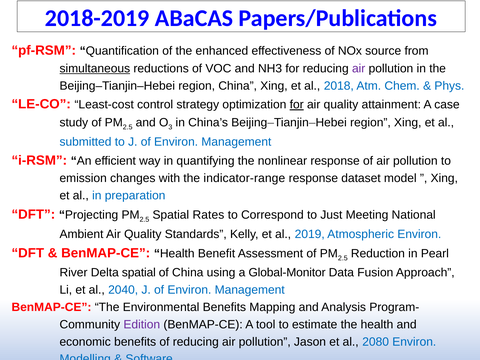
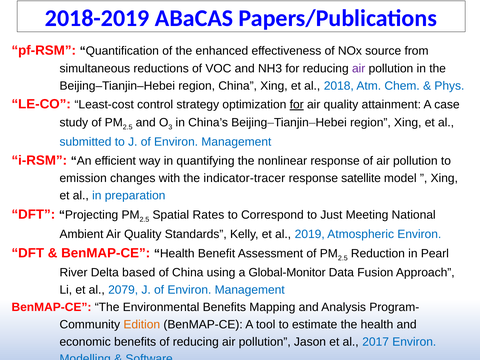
simultaneous underline: present -> none
indicator-range: indicator-range -> indicator-tracer
dataset: dataset -> satellite
Delta spatial: spatial -> based
2040: 2040 -> 2079
Edition colour: purple -> orange
2080: 2080 -> 2017
